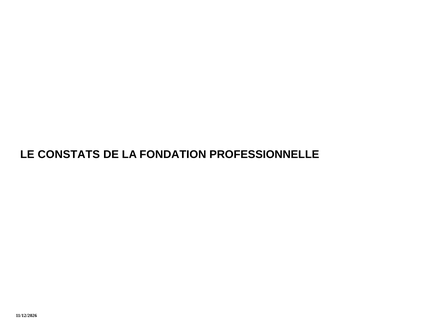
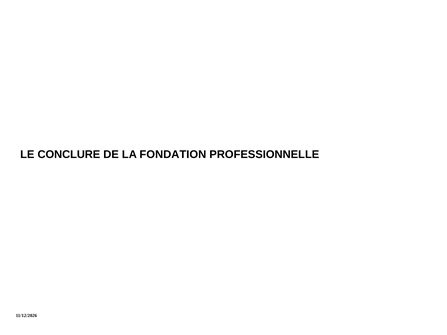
CONSTATS: CONSTATS -> CONCLURE
